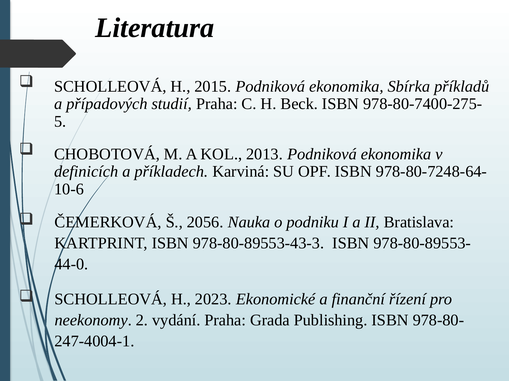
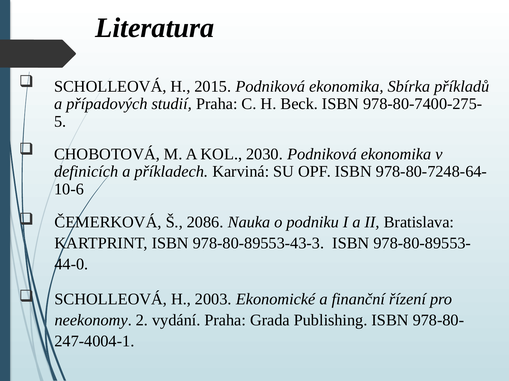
2013: 2013 -> 2030
2056: 2056 -> 2086
2023: 2023 -> 2003
